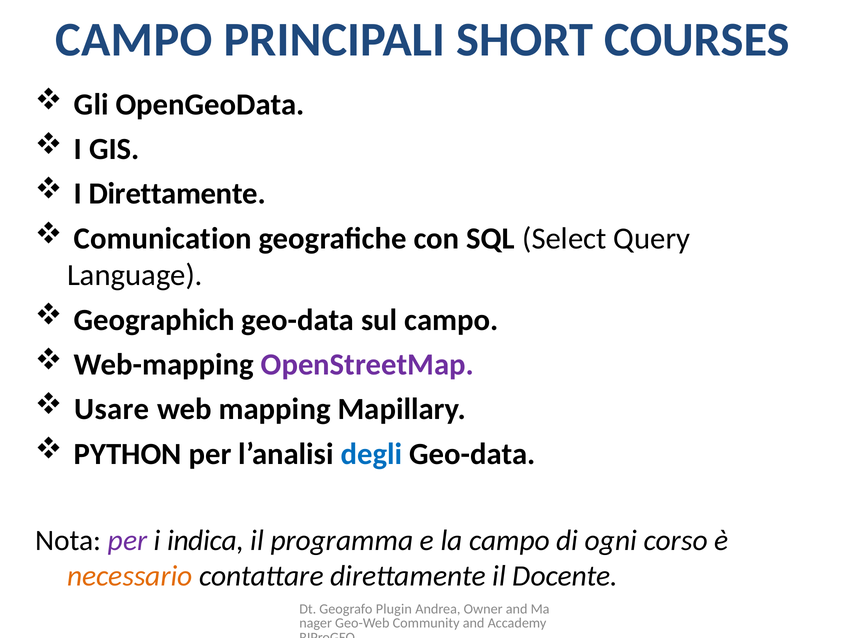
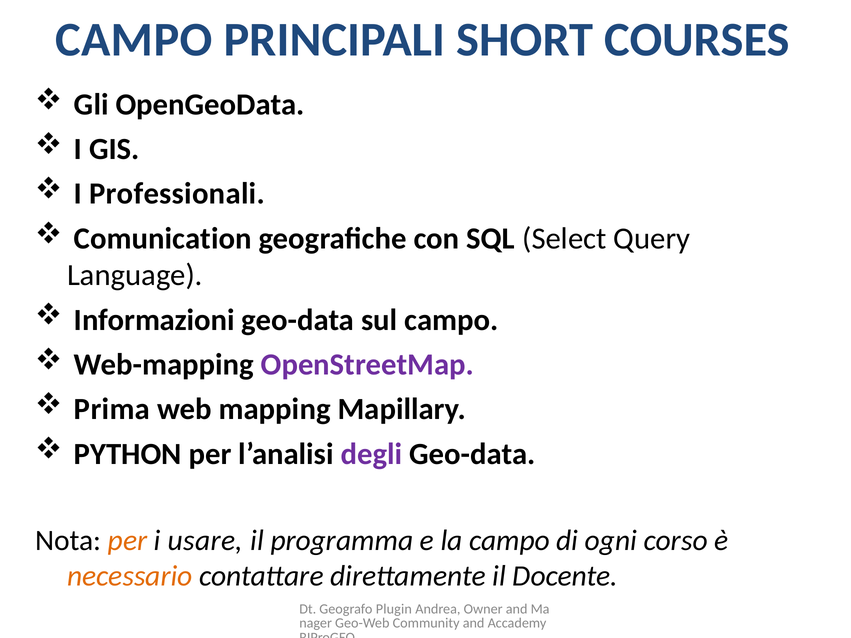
I Direttamente: Direttamente -> Professionali
Geographich: Geographich -> Informazioni
Usare: Usare -> Prima
degli colour: blue -> purple
per at (128, 541) colour: purple -> orange
indica: indica -> usare
